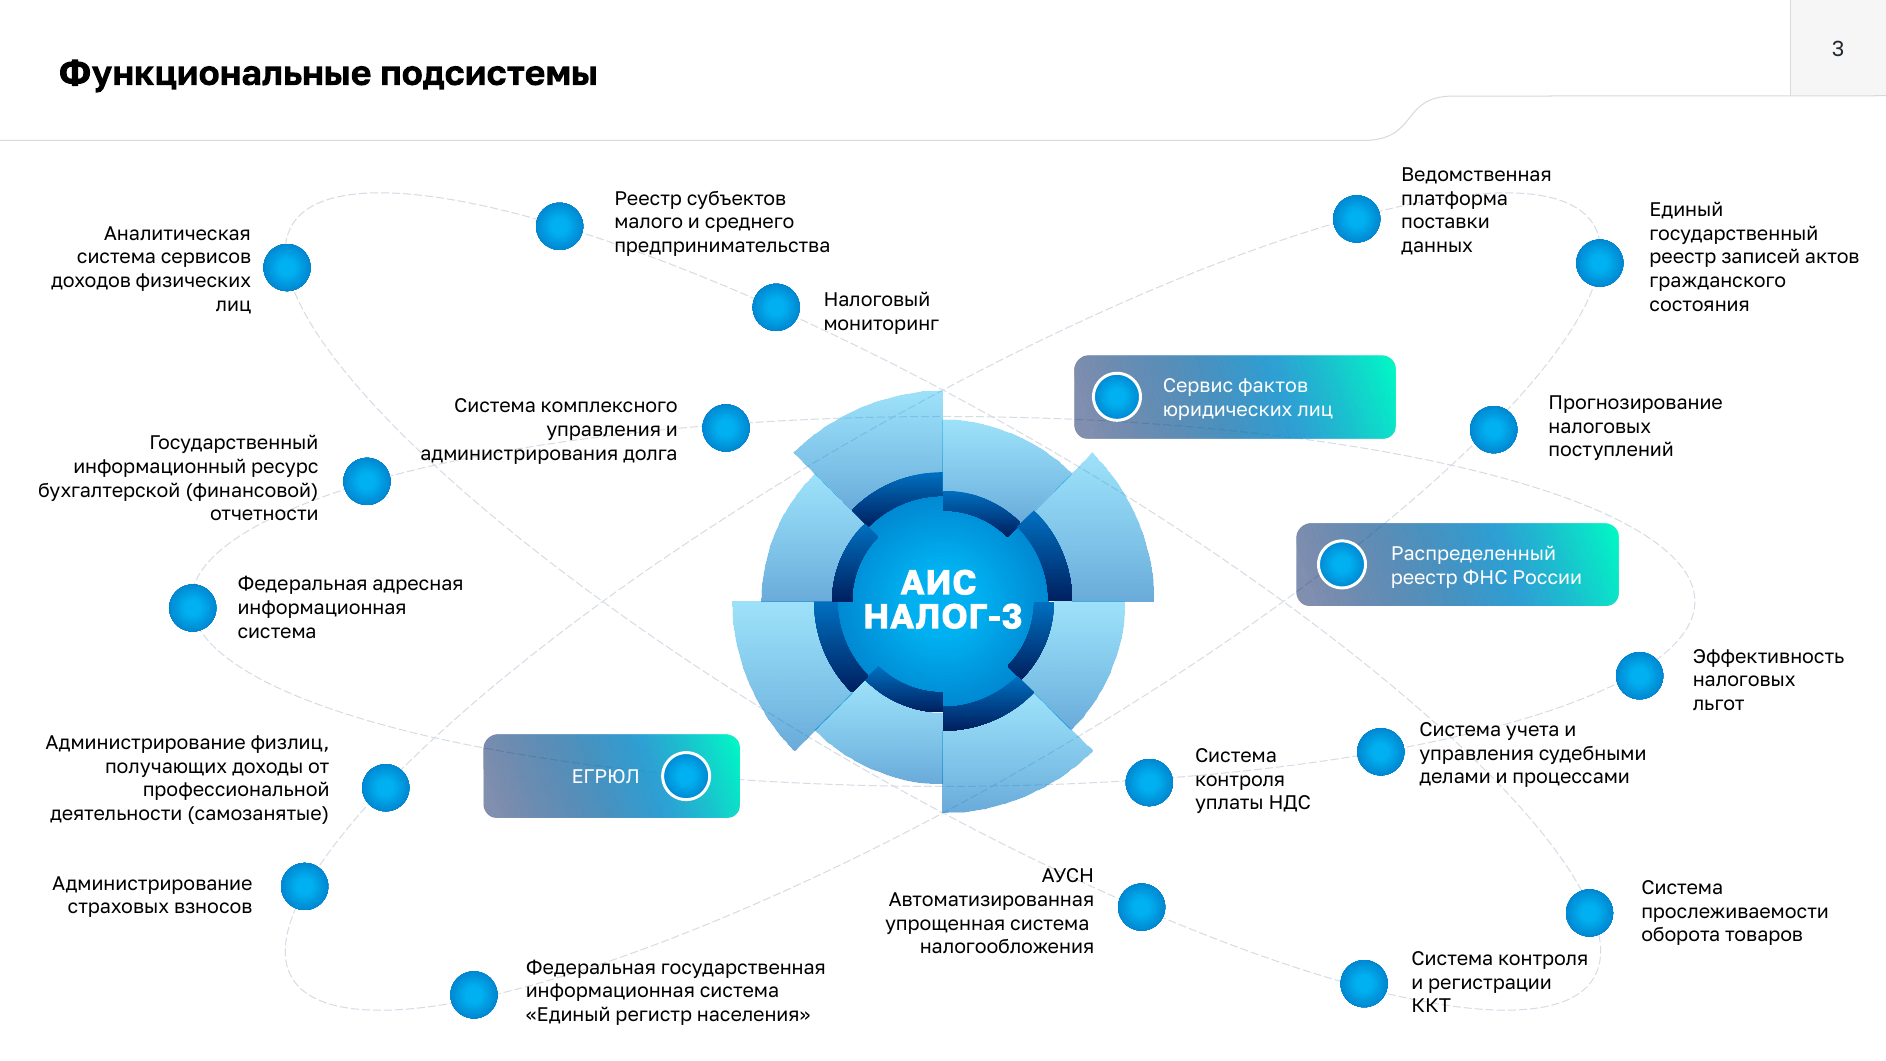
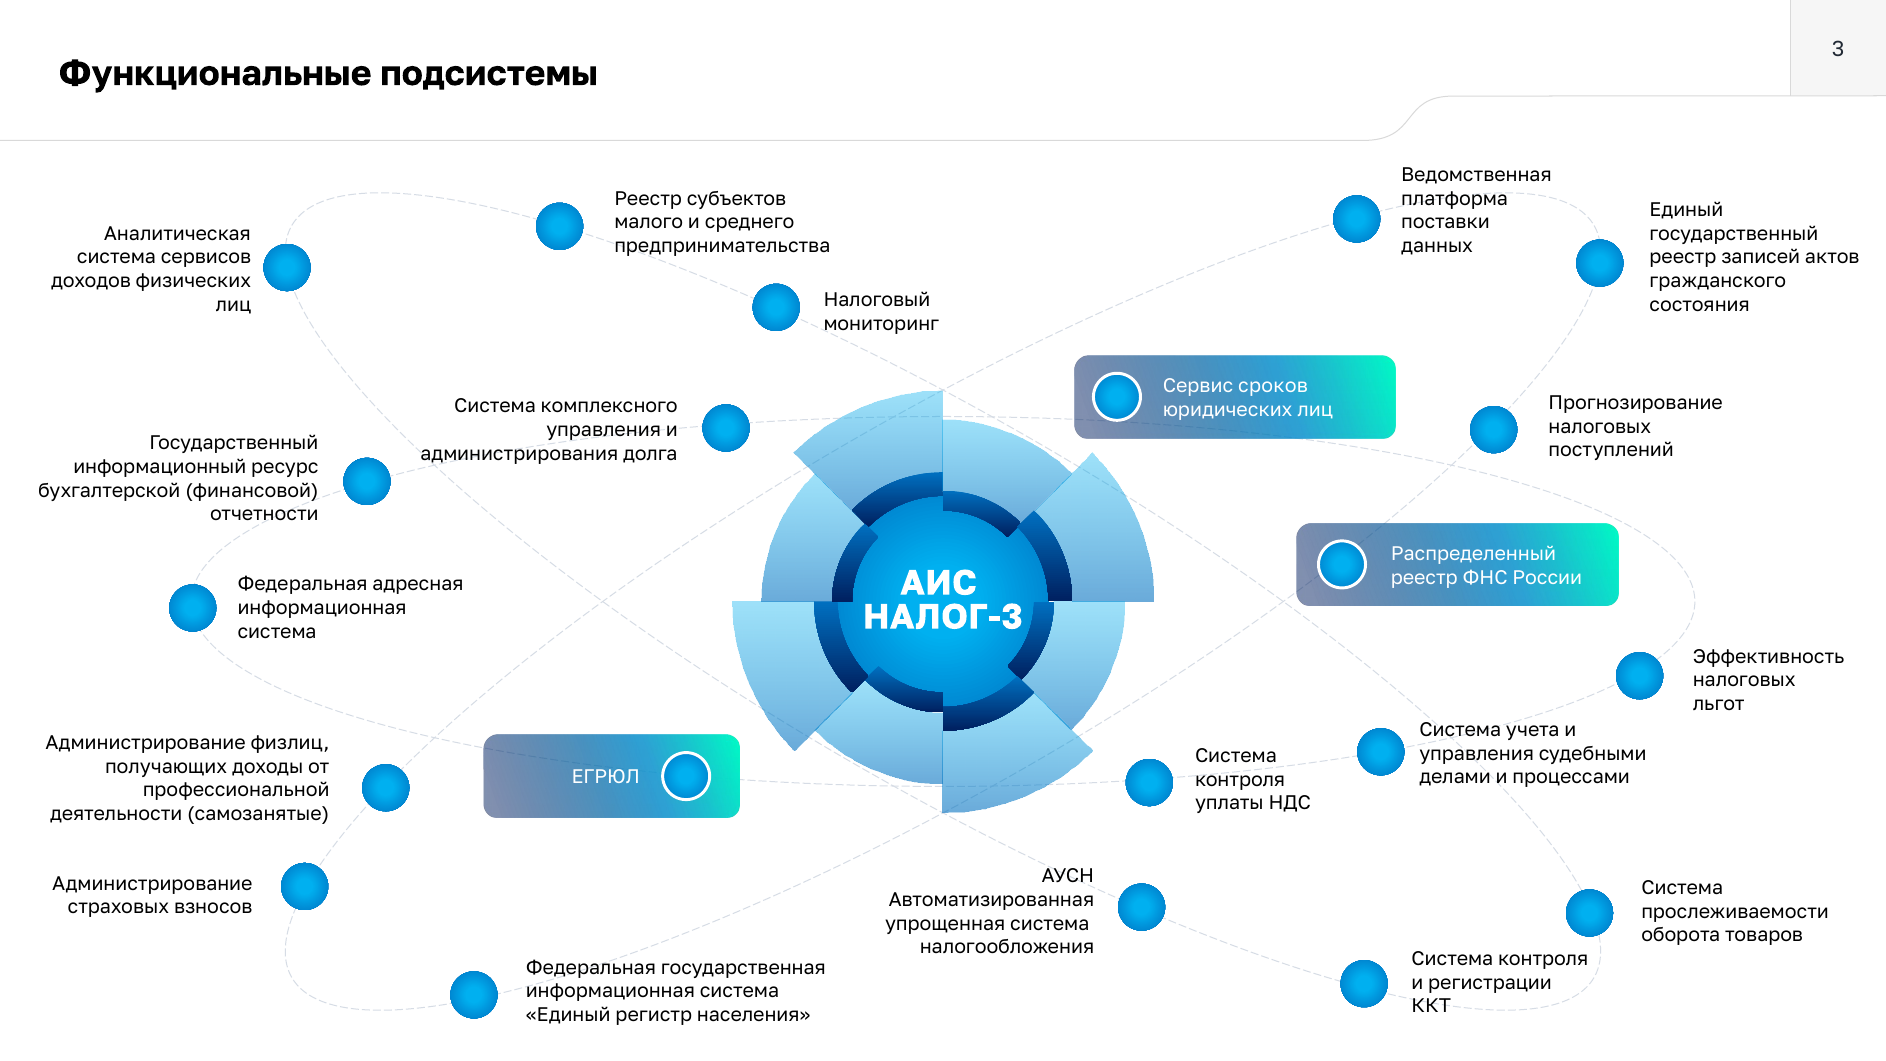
фактов: фактов -> сроков
